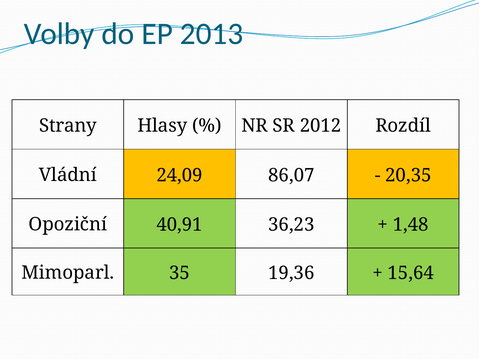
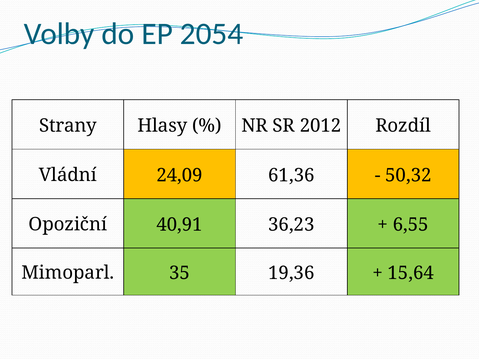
2013: 2013 -> 2054
86,07: 86,07 -> 61,36
20,35: 20,35 -> 50,32
1,48: 1,48 -> 6,55
